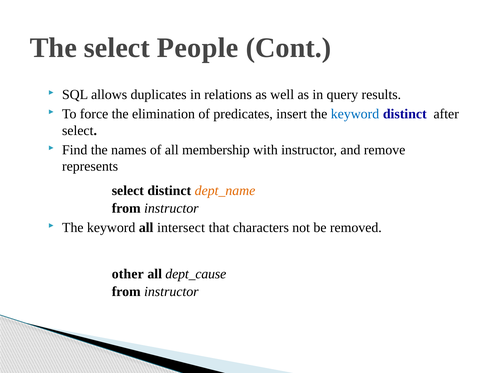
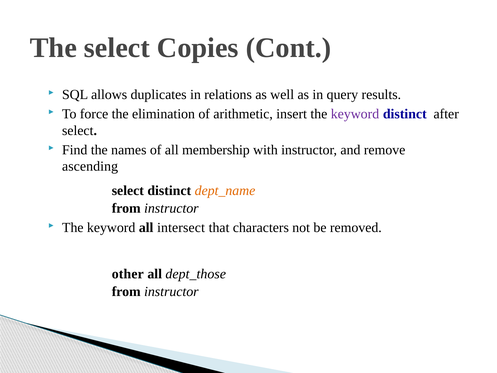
People: People -> Copies
predicates: predicates -> arithmetic
keyword at (355, 114) colour: blue -> purple
represents: represents -> ascending
dept_cause: dept_cause -> dept_those
